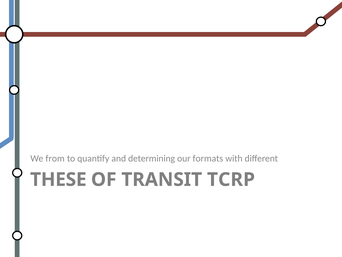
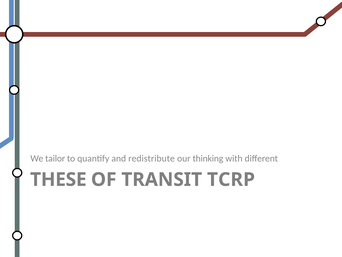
from: from -> tailor
determining: determining -> redistribute
formats: formats -> thinking
